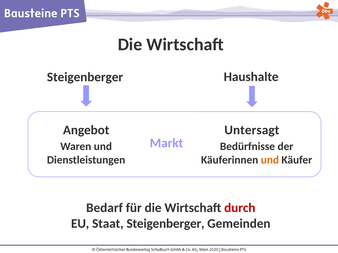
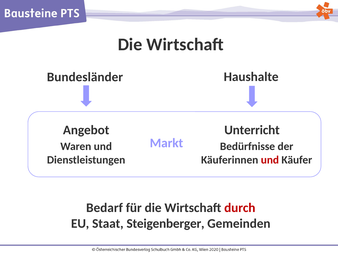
Steigenberger at (85, 77): Steigenberger -> Bundesländer
Untersagt: Untersagt -> Unterricht
und at (270, 160) colour: orange -> red
